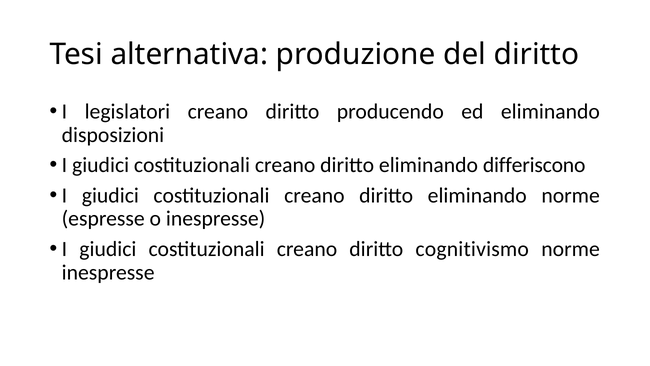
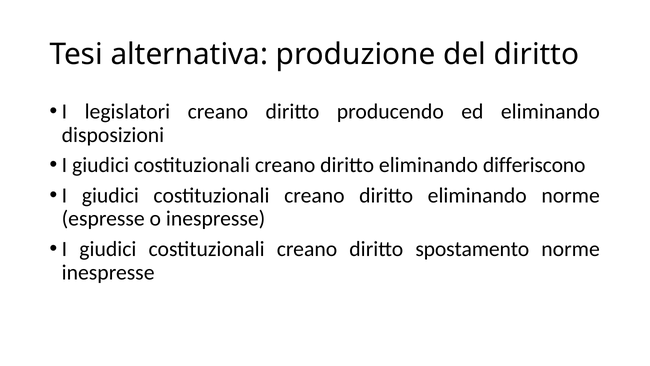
cognitivismo: cognitivismo -> spostamento
